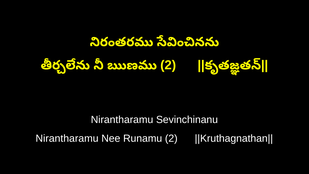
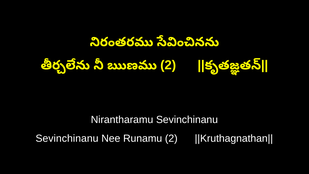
Nirantharamu at (67, 138): Nirantharamu -> Sevinchinanu
